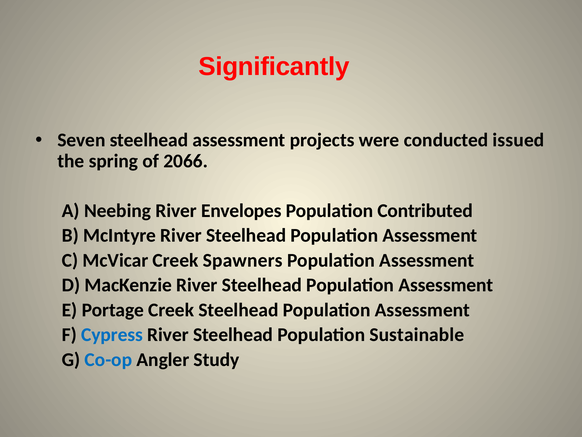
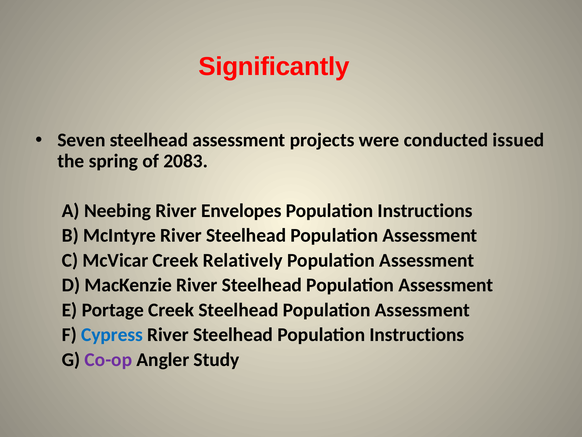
2066: 2066 -> 2083
Contributed at (425, 210): Contributed -> Instructions
Spawners: Spawners -> Relatively
Steelhead Population Sustainable: Sustainable -> Instructions
Co-op colour: blue -> purple
